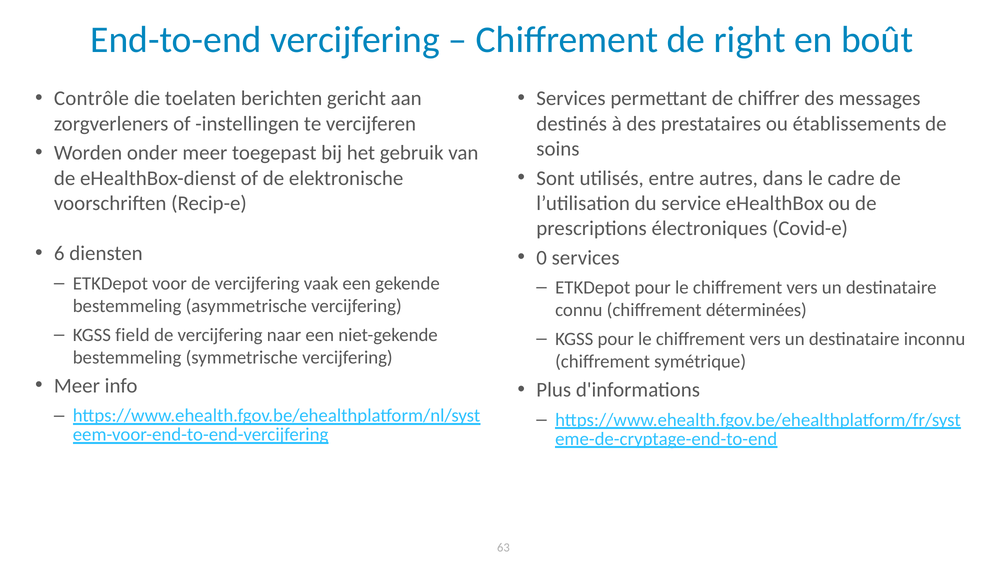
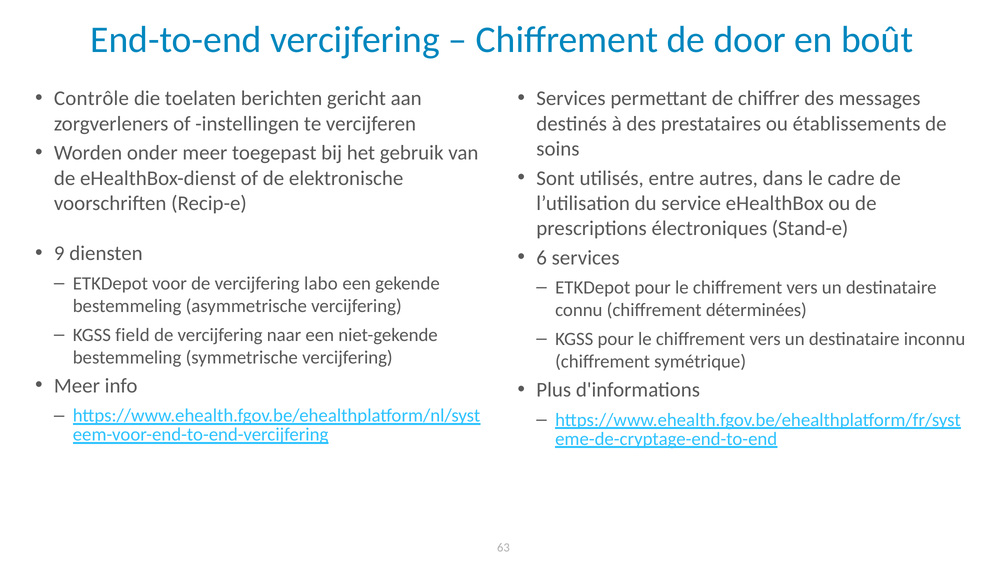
right: right -> door
Covid-e: Covid-e -> Stand-e
6: 6 -> 9
0: 0 -> 6
vaak: vaak -> labo
